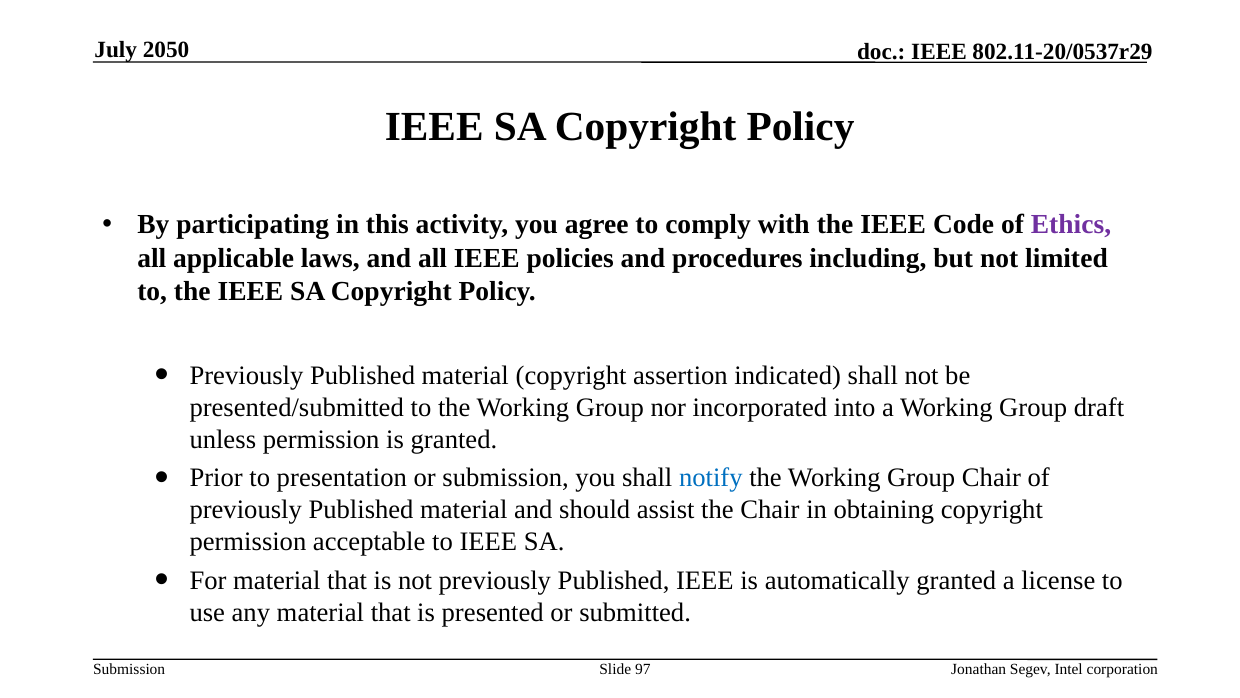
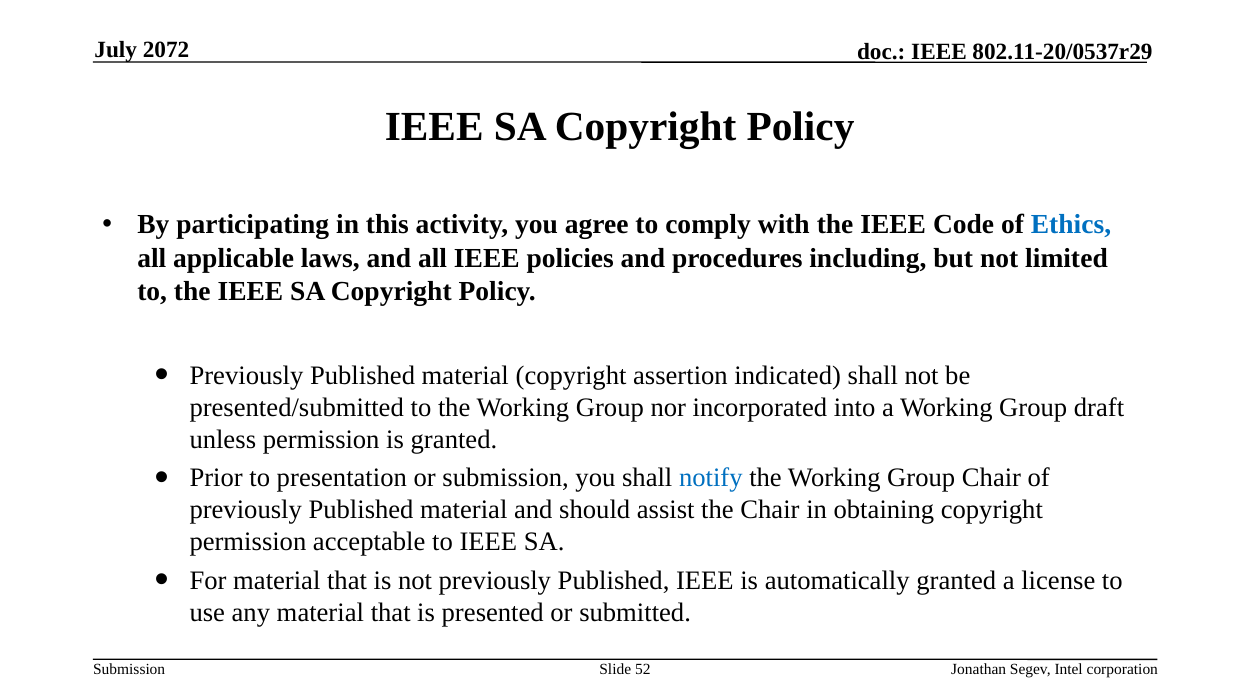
2050: 2050 -> 2072
Ethics colour: purple -> blue
97: 97 -> 52
